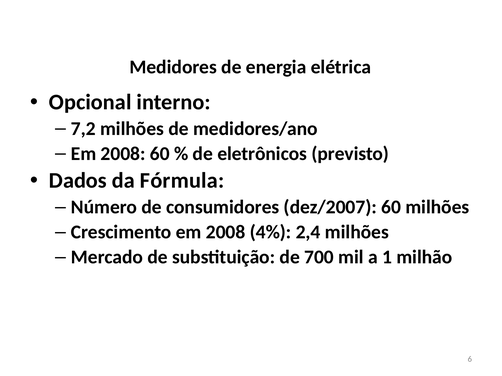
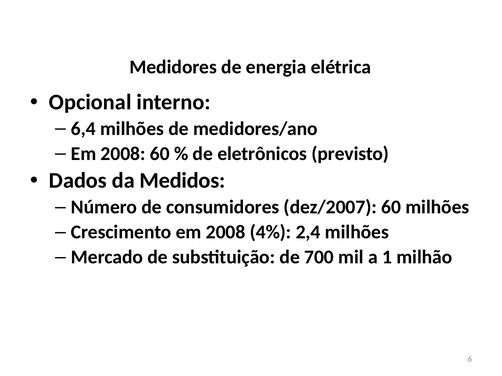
7,2: 7,2 -> 6,4
Fórmula: Fórmula -> Medidos
